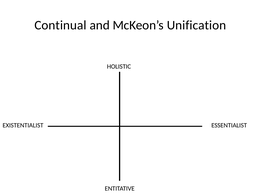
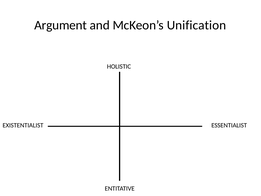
Continual: Continual -> Argument
